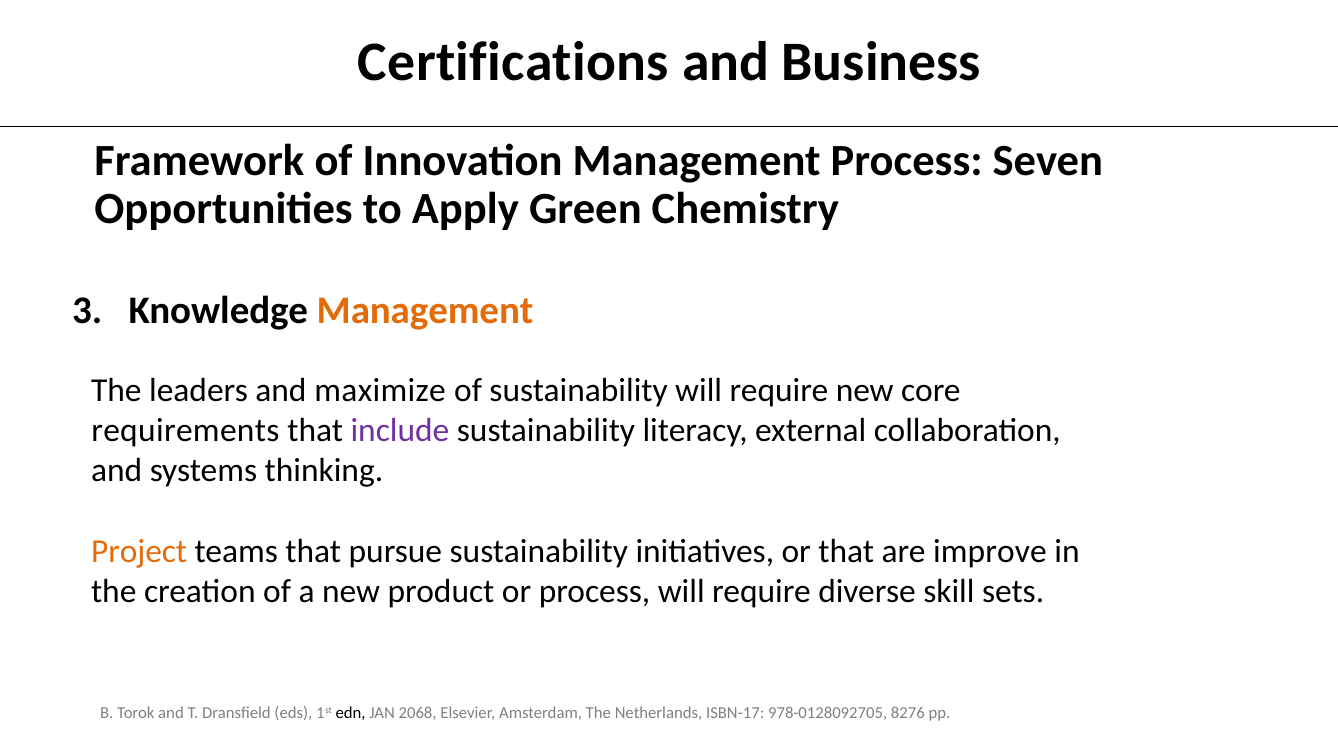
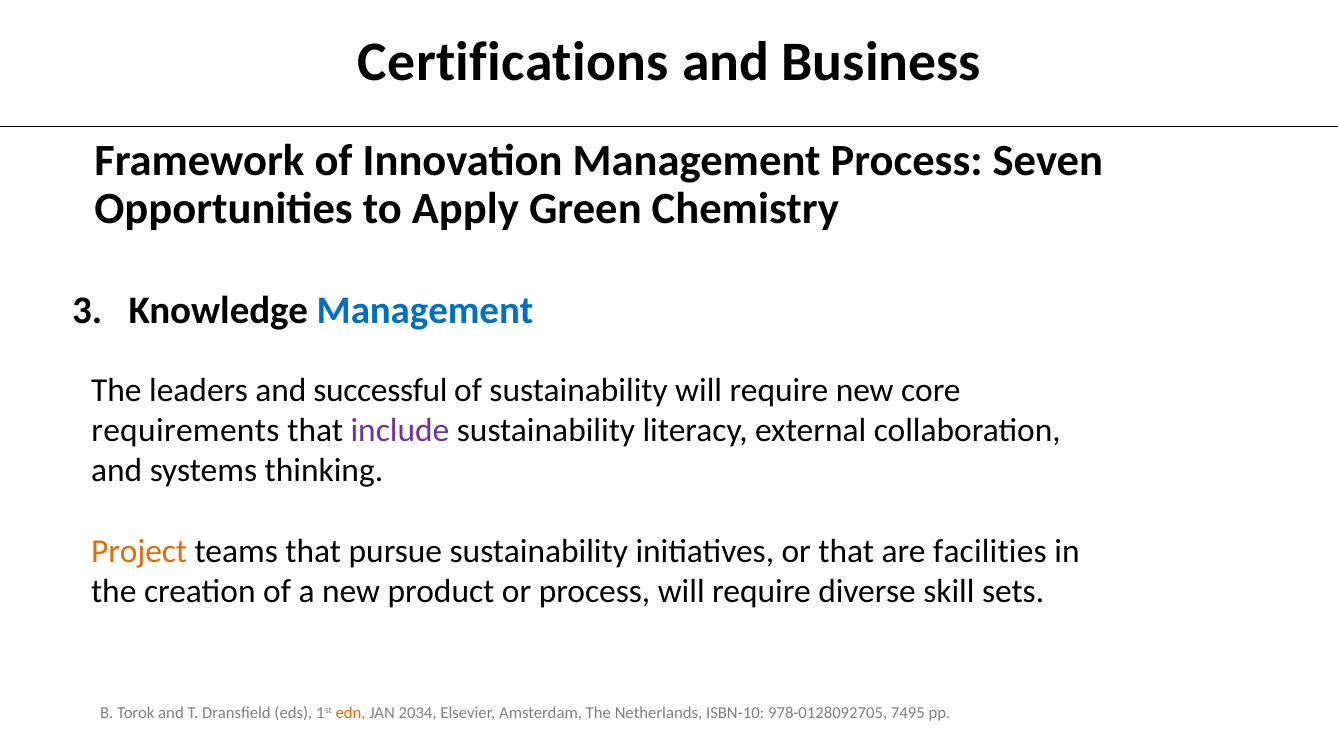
Management at (425, 311) colour: orange -> blue
maximize: maximize -> successful
improve: improve -> facilities
edn colour: black -> orange
2068: 2068 -> 2034
ISBN-17: ISBN-17 -> ISBN-10
8276: 8276 -> 7495
